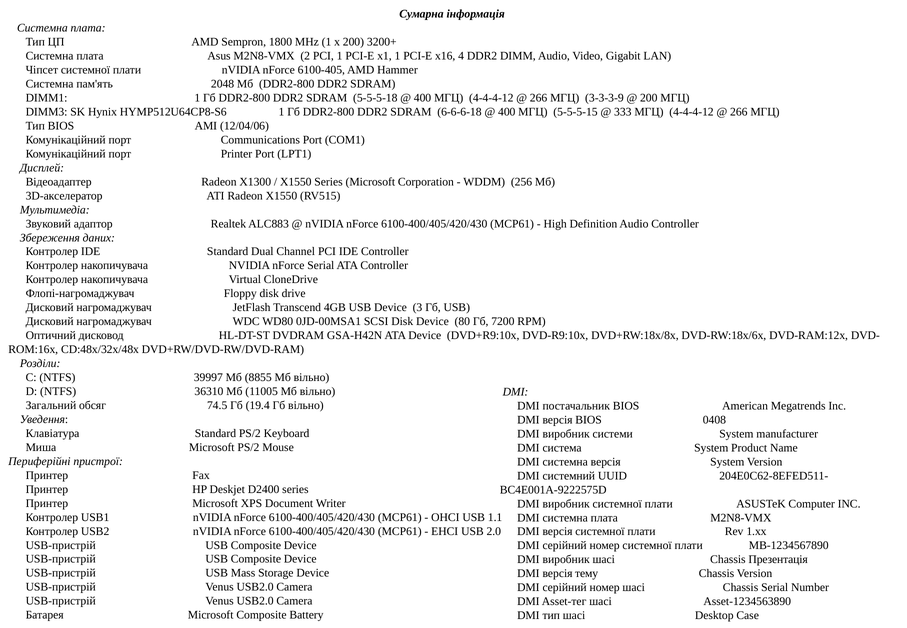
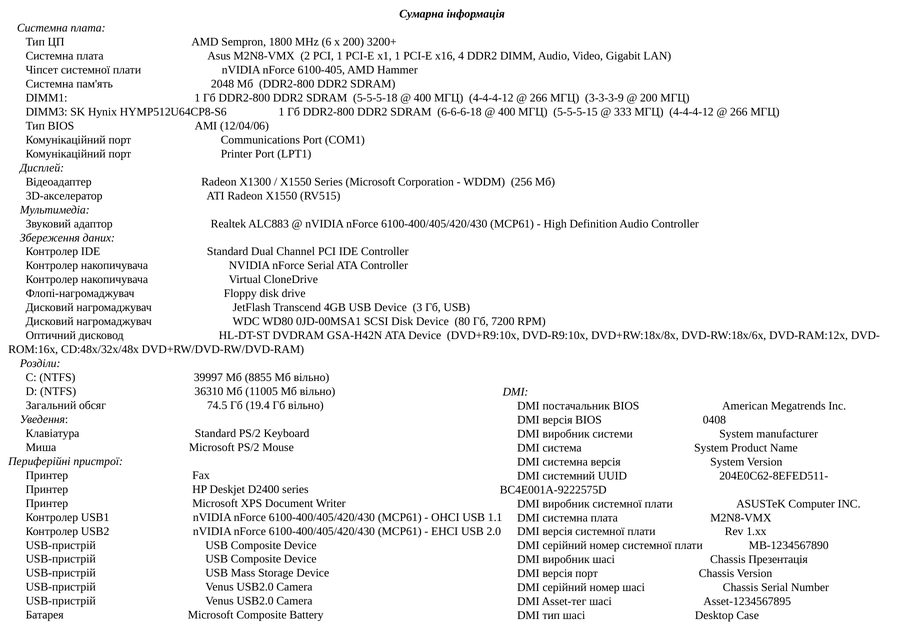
MHz 1: 1 -> 6
версiя тему: тему -> порт
Asset-1234563890: Asset-1234563890 -> Asset-1234567895
